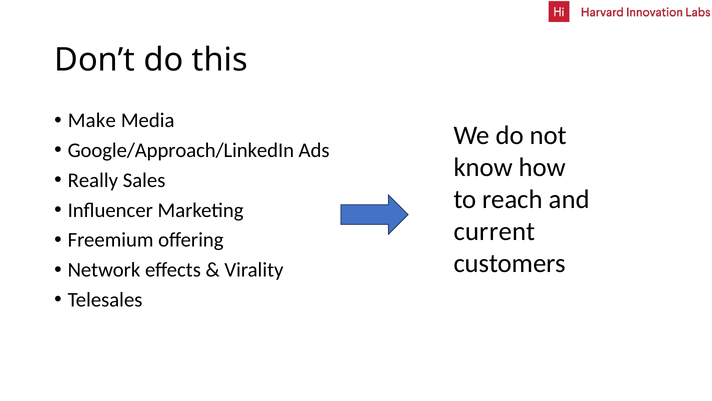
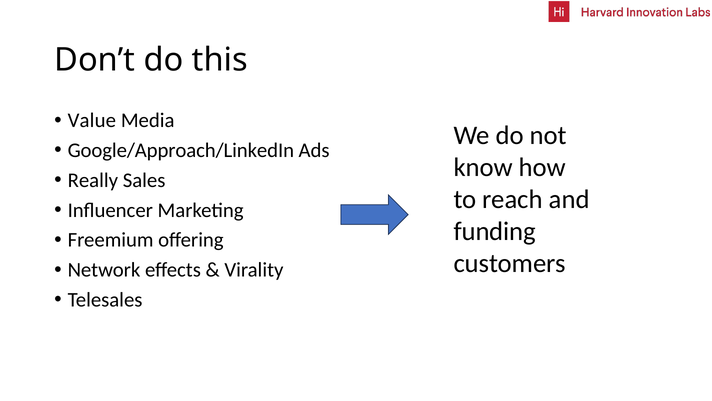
Make: Make -> Value
current: current -> funding
